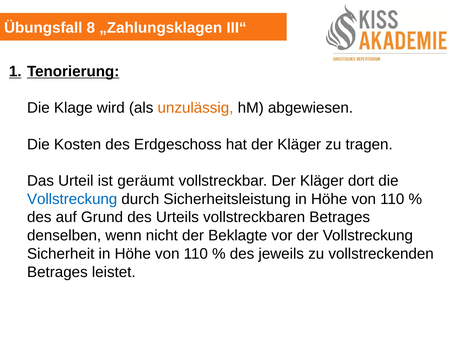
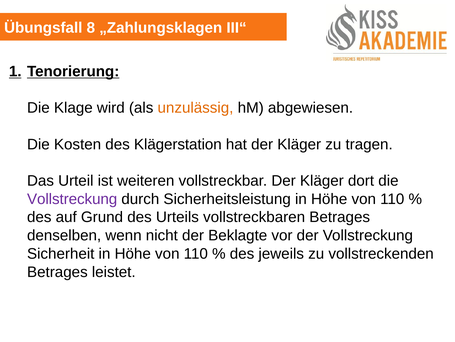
Erdgeschoss: Erdgeschoss -> Klägerstation
geräumt: geräumt -> weiteren
Vollstreckung at (72, 199) colour: blue -> purple
